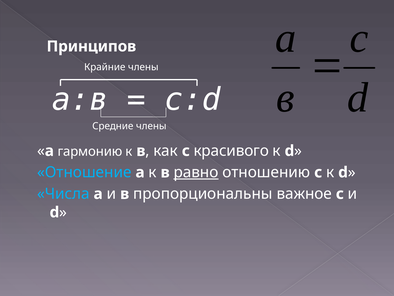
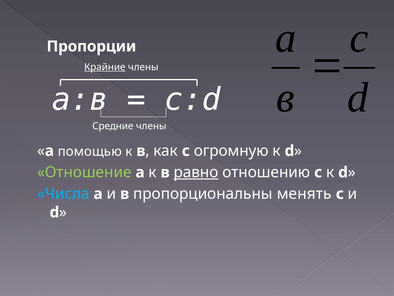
Принципов: Принципов -> Пропорции
Крайние underline: none -> present
гармонию: гармонию -> помощью
красивого: красивого -> огромную
Отношение colour: light blue -> light green
важное: важное -> менять
